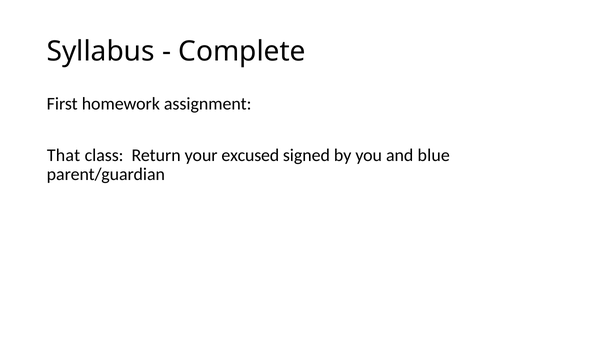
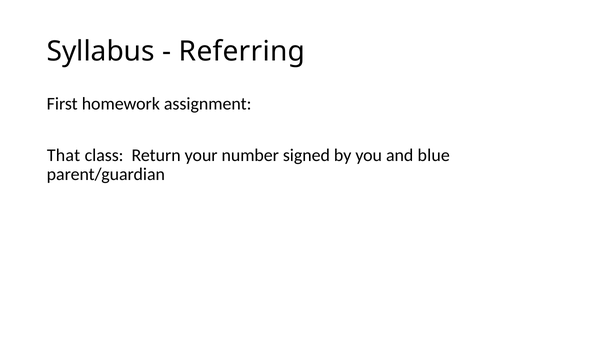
Complete: Complete -> Referring
excused: excused -> number
